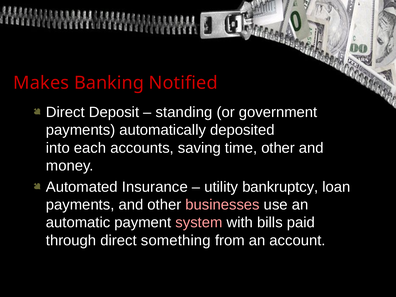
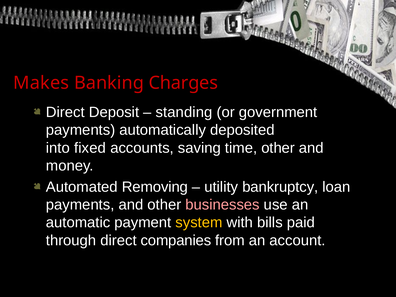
Notified: Notified -> Charges
each: each -> fixed
Insurance: Insurance -> Removing
system colour: pink -> yellow
something: something -> companies
